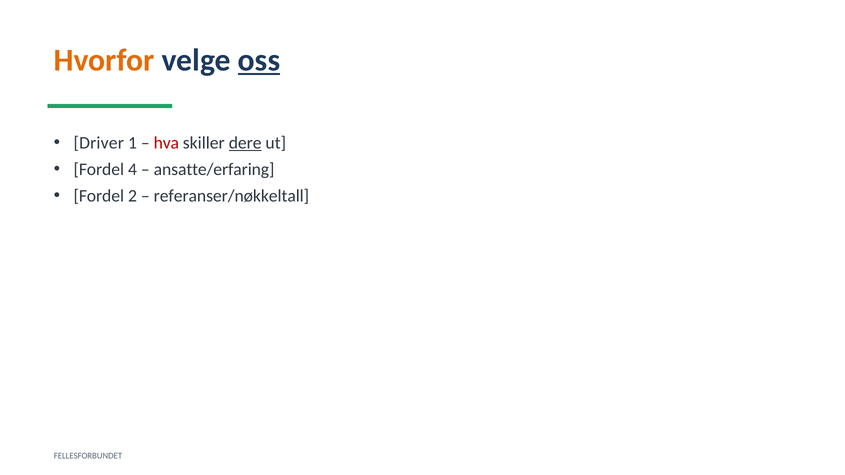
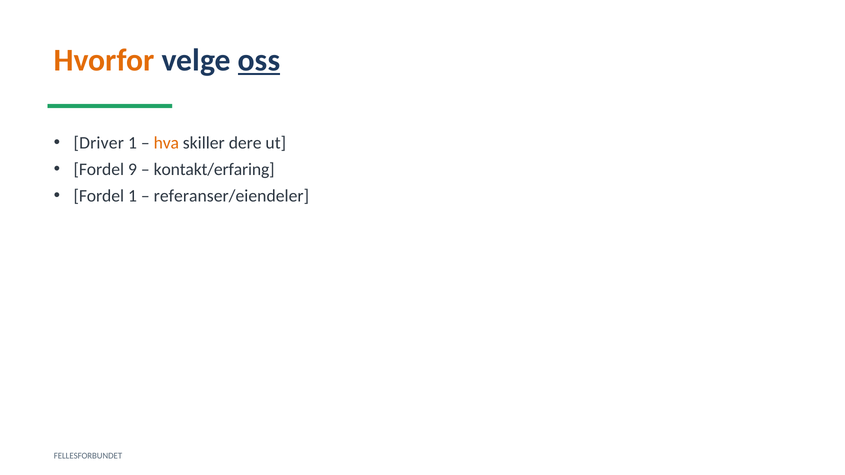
hva colour: red -> orange
dere underline: present -> none
4: 4 -> 9
ansatte/erfaring: ansatte/erfaring -> kontakt/erfaring
Fordel 2: 2 -> 1
referanser/nøkkeltall: referanser/nøkkeltall -> referanser/eiendeler
